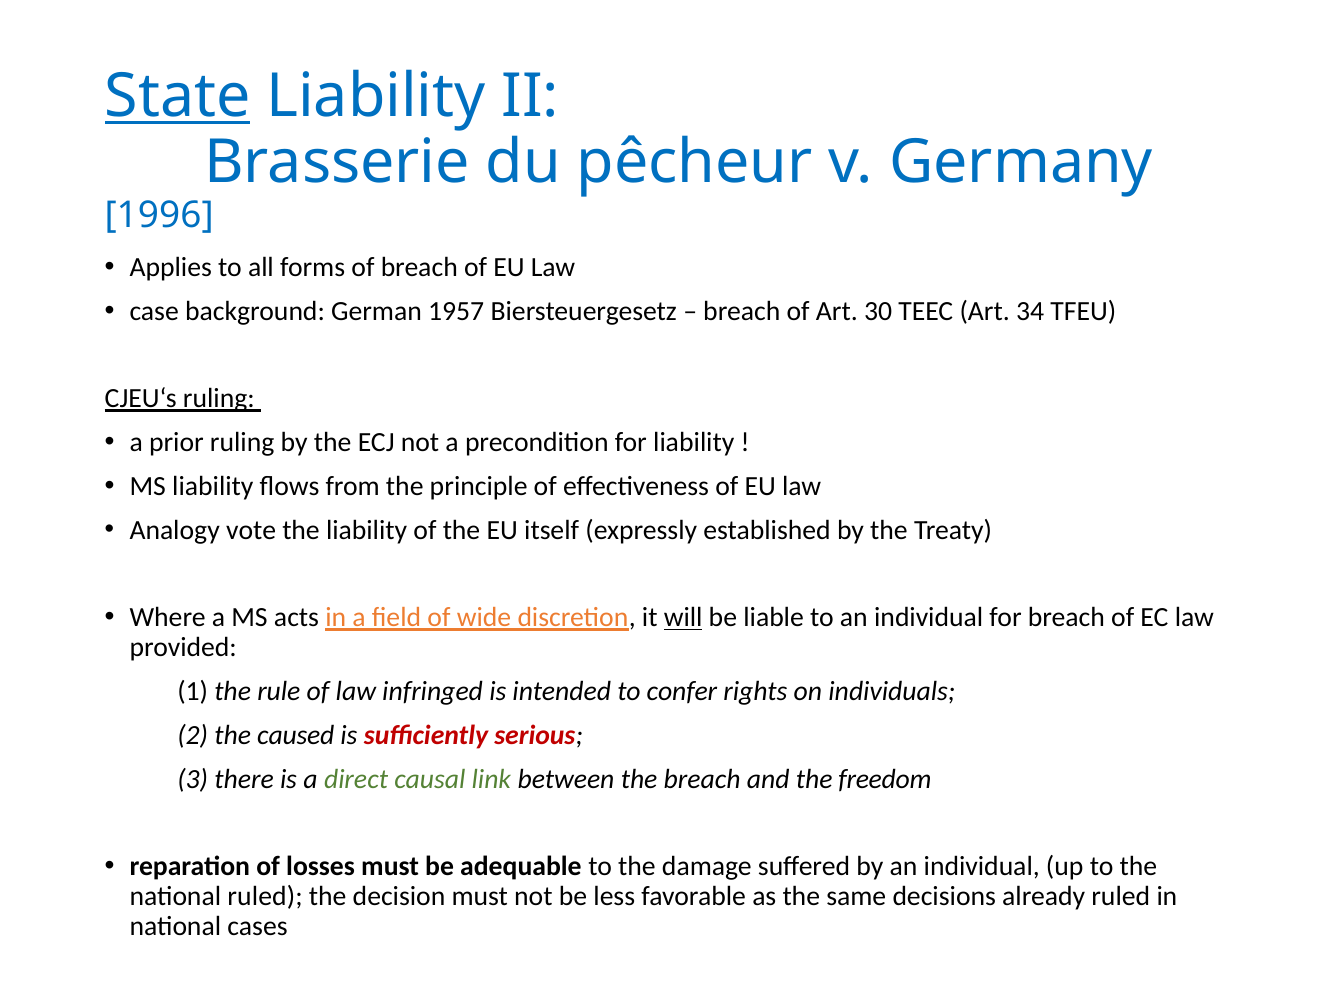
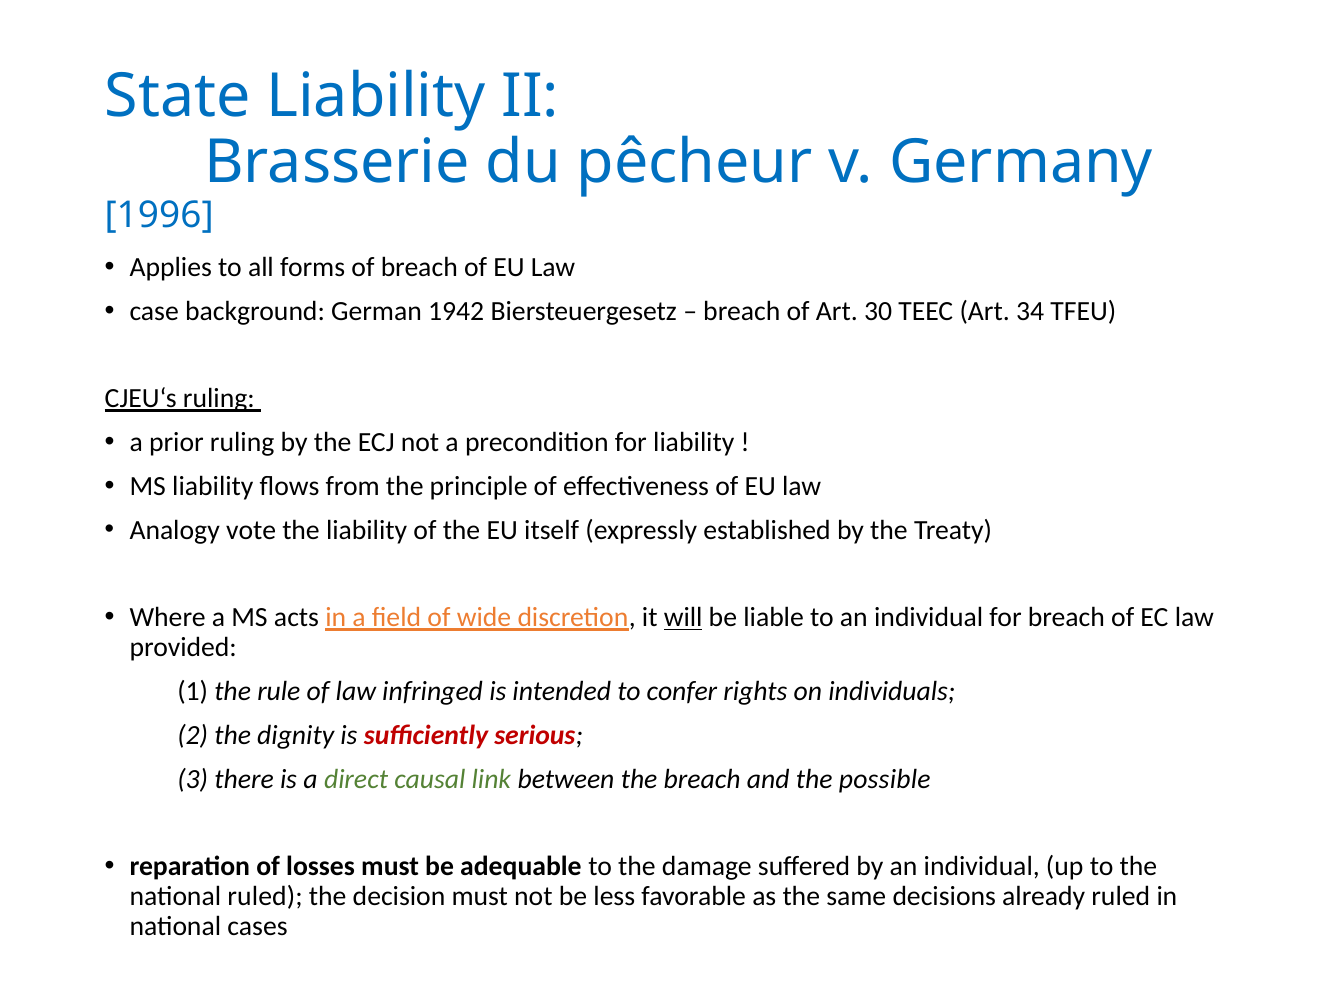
State underline: present -> none
1957: 1957 -> 1942
caused: caused -> dignity
freedom: freedom -> possible
